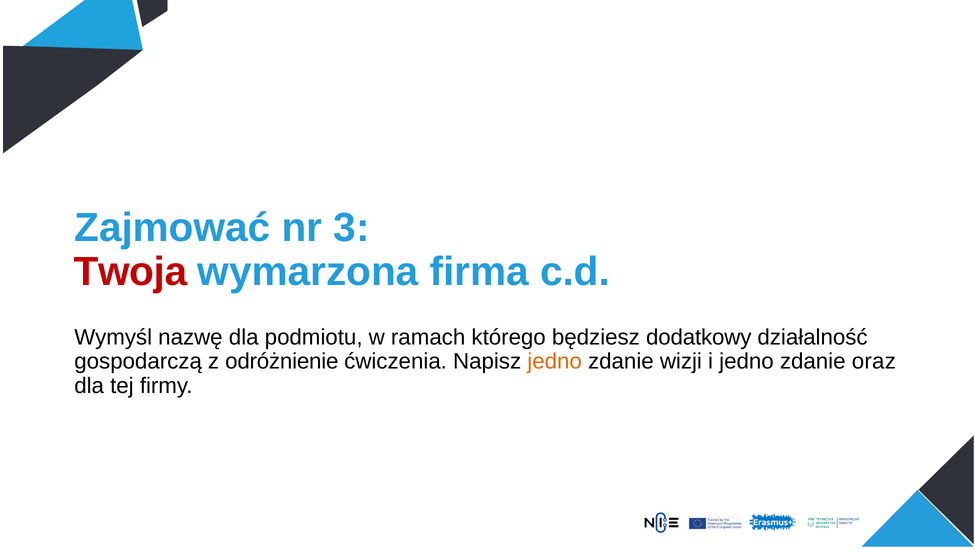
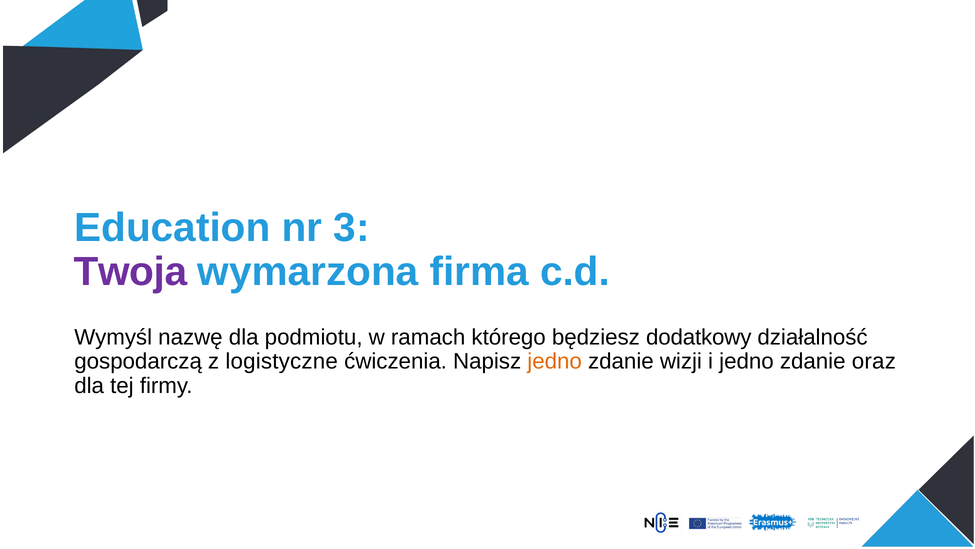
Zajmować: Zajmować -> Education
Twoja colour: red -> purple
odróżnienie: odróżnienie -> logistyczne
